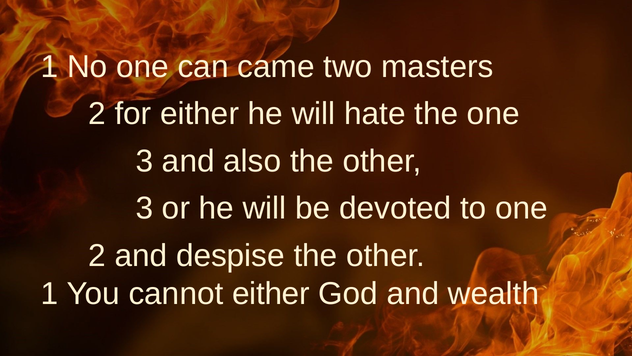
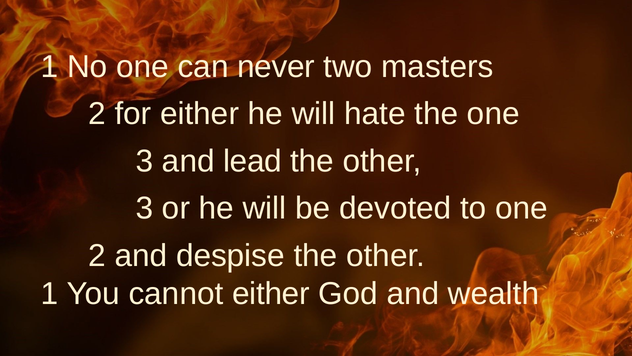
came: came -> never
also: also -> lead
